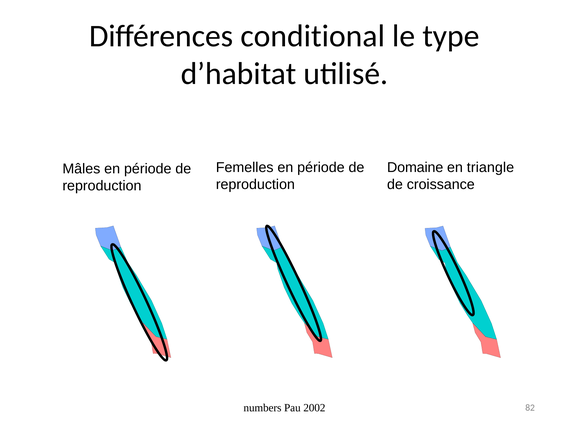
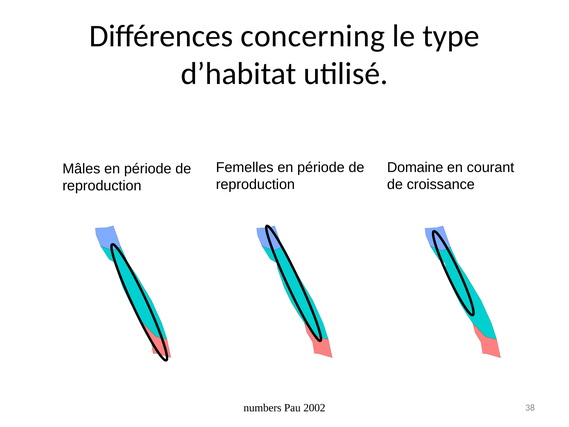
conditional: conditional -> concerning
triangle: triangle -> courant
82: 82 -> 38
